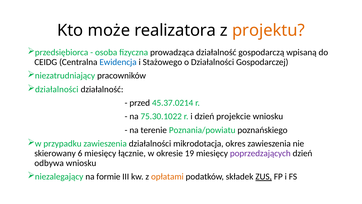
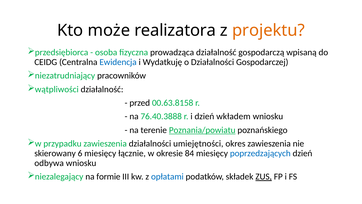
Stażowego: Stażowego -> Wydatkuję
działalności at (57, 89): działalności -> wątpliwości
45.37.0214: 45.37.0214 -> 00.63.8158
75.30.1022: 75.30.1022 -> 76.40.3888
projekcie: projekcie -> wkładem
Poznania/powiatu underline: none -> present
mikrodotacja: mikrodotacja -> umiejętności
19: 19 -> 84
poprzedzających colour: purple -> blue
opłatami colour: orange -> blue
